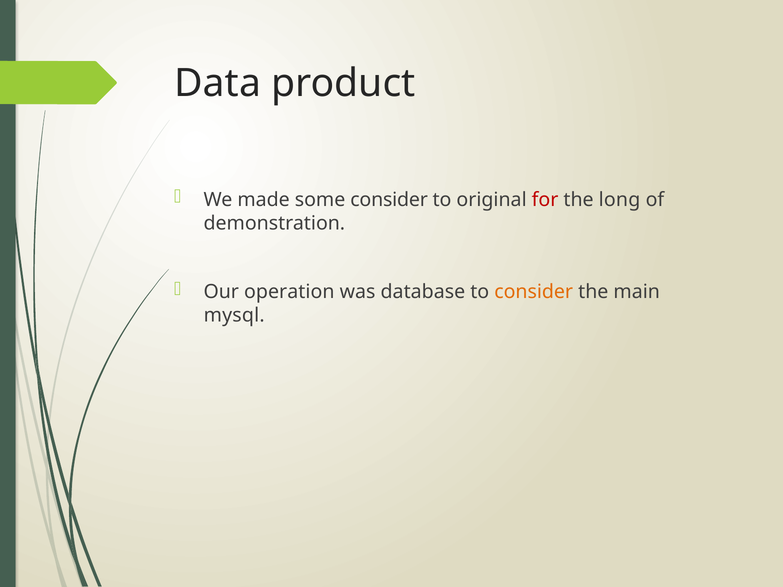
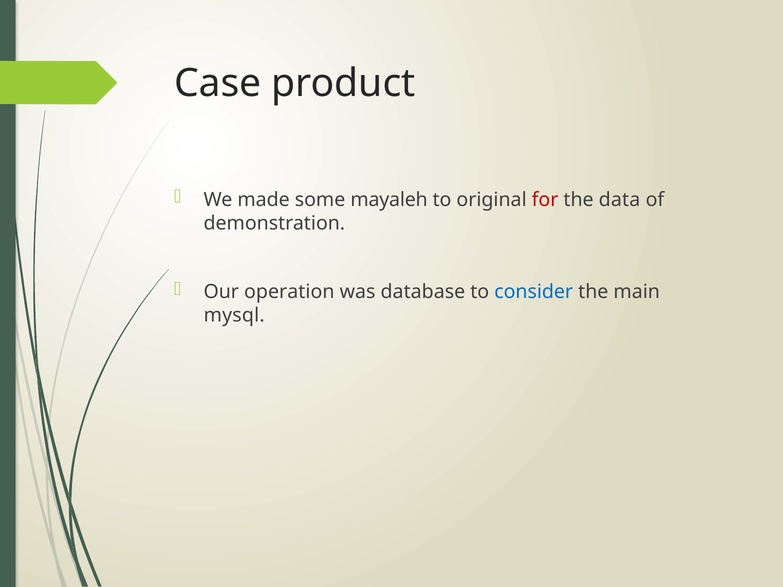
Data: Data -> Case
some consider: consider -> mayaleh
long: long -> data
consider at (534, 292) colour: orange -> blue
